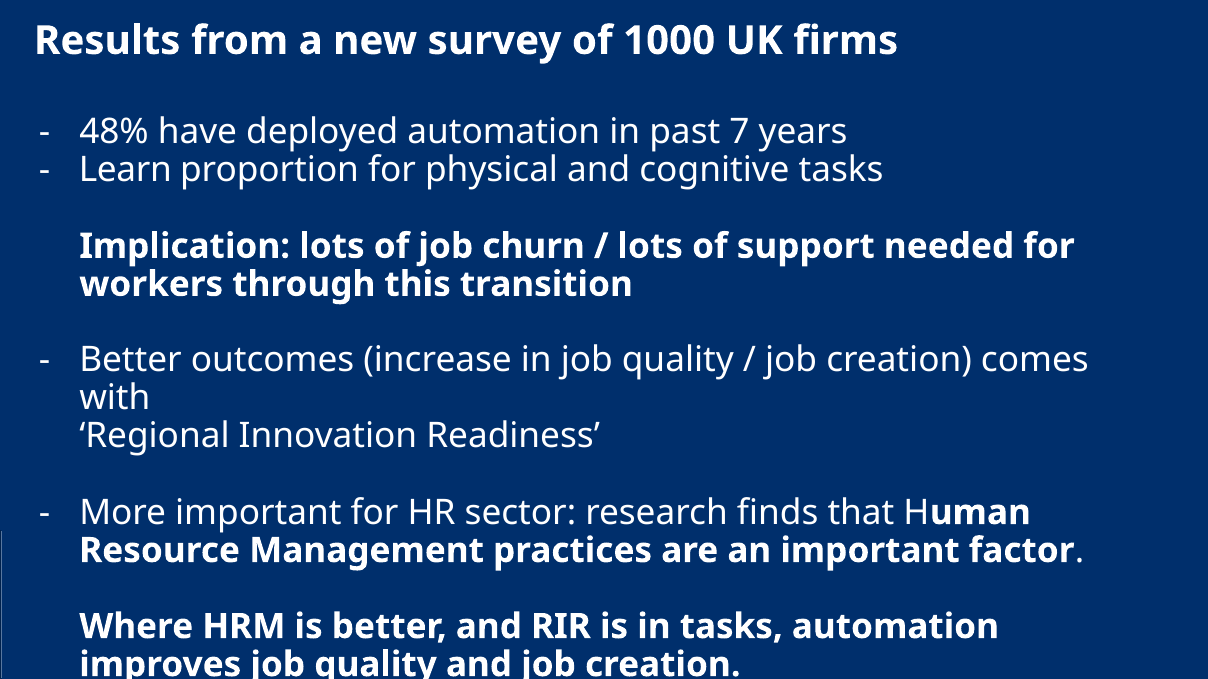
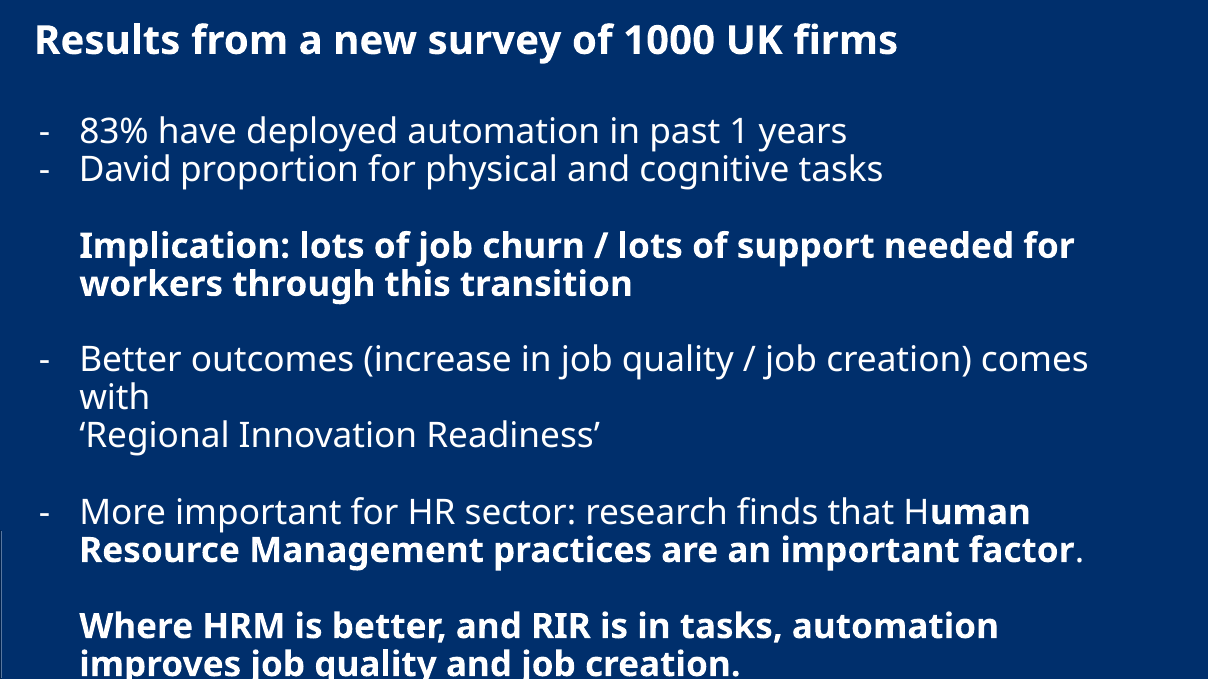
48%: 48% -> 83%
7: 7 -> 1
Learn: Learn -> David
